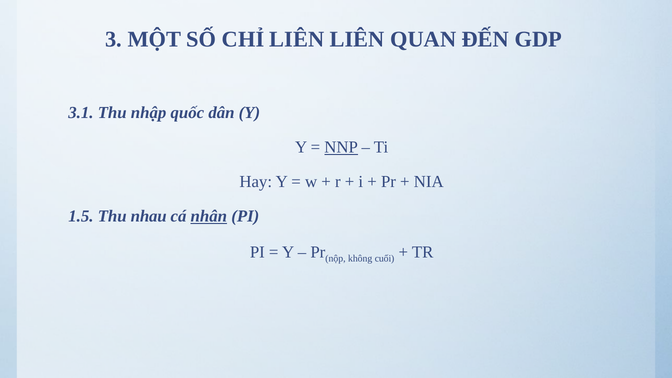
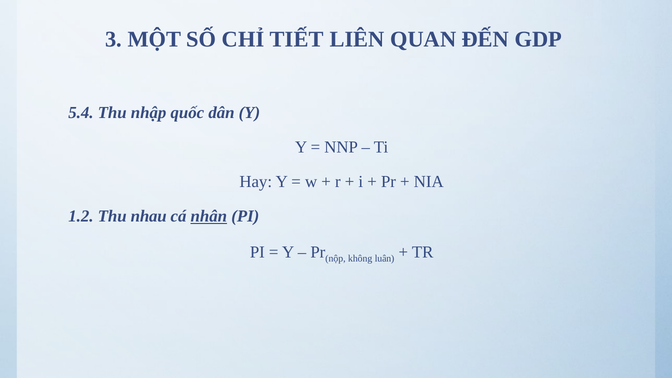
CHỈ LIÊN: LIÊN -> TIẾT
3.1: 3.1 -> 5.4
NNP underline: present -> none
1.5: 1.5 -> 1.2
cuối: cuối -> luân
